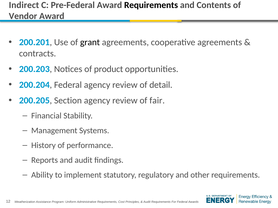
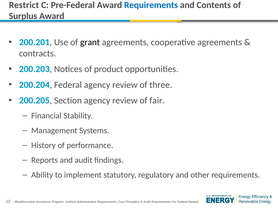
Indirect: Indirect -> Restrict
Requirements at (151, 5) colour: black -> blue
Vendor: Vendor -> Surplus
detail: detail -> three
